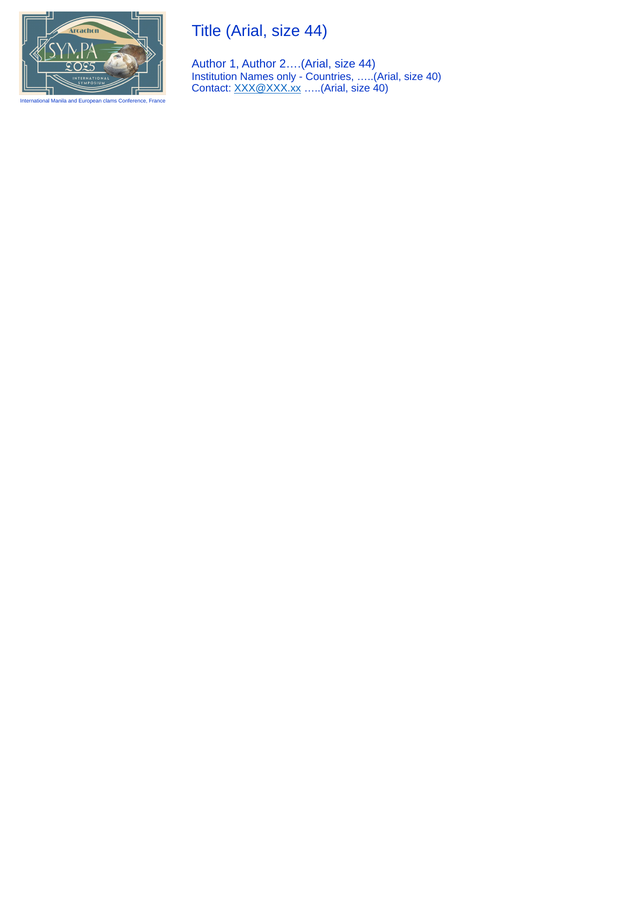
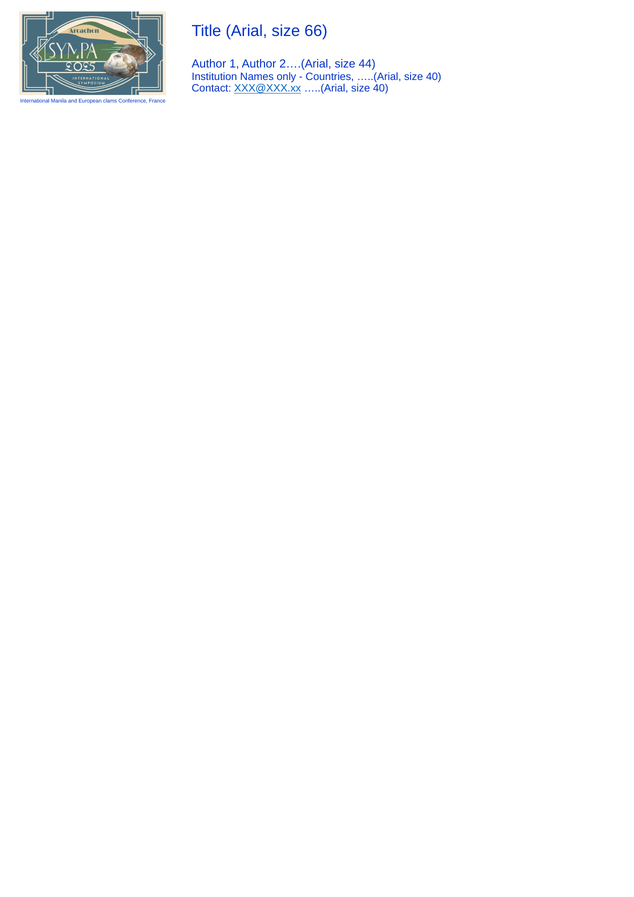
Title Arial size 44: 44 -> 66
